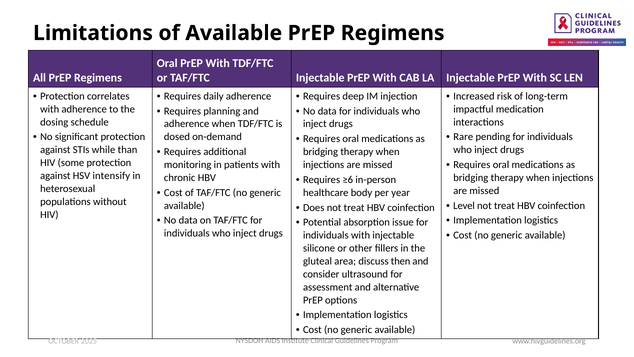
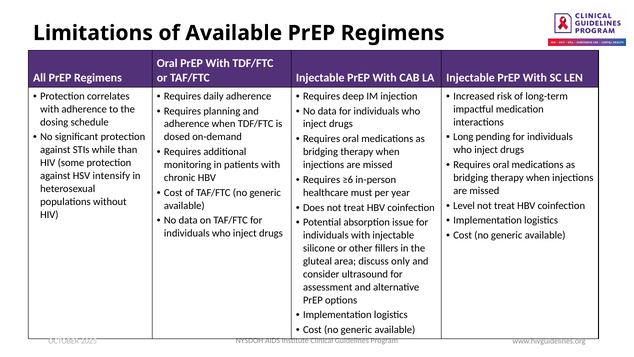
Rare: Rare -> Long
body: body -> must
then: then -> only
